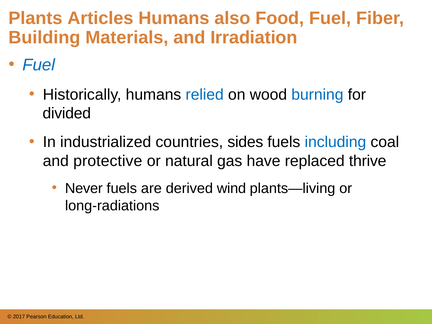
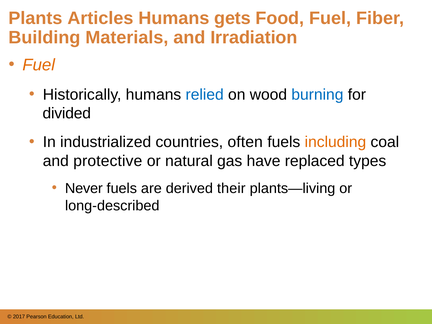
also: also -> gets
Fuel at (39, 65) colour: blue -> orange
sides: sides -> often
including colour: blue -> orange
thrive: thrive -> types
wind: wind -> their
long-radiations: long-radiations -> long-described
